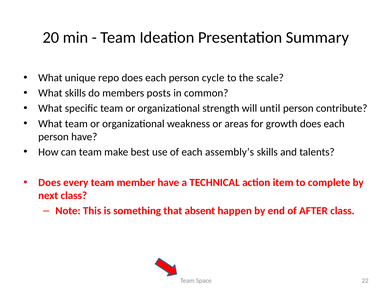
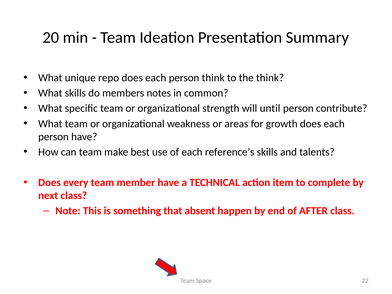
person cycle: cycle -> think
the scale: scale -> think
posts: posts -> notes
assembly’s: assembly’s -> reference’s
